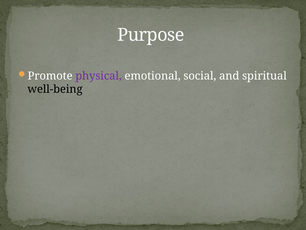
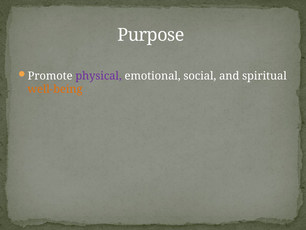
well-being colour: black -> orange
